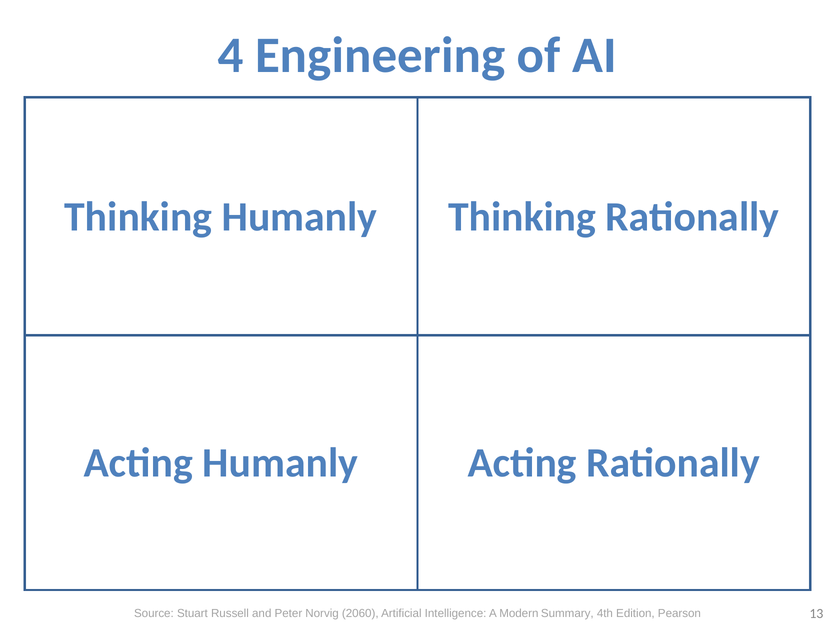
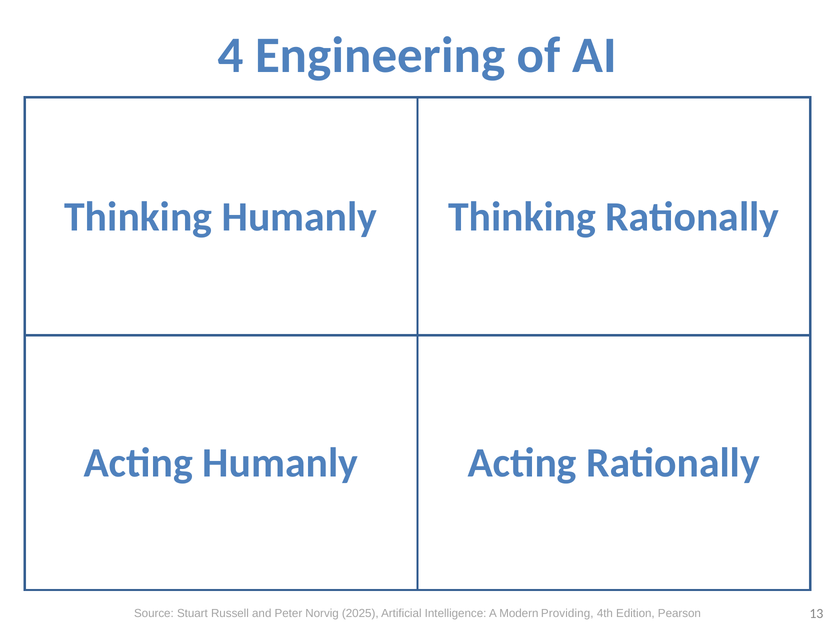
2060: 2060 -> 2025
Summary: Summary -> Providing
